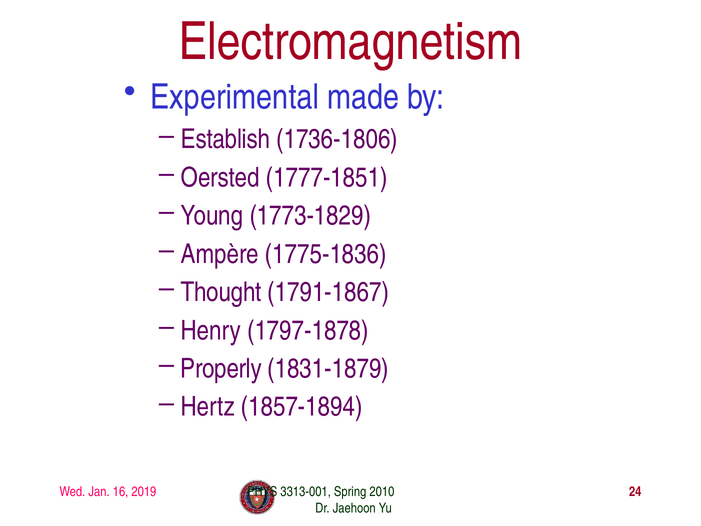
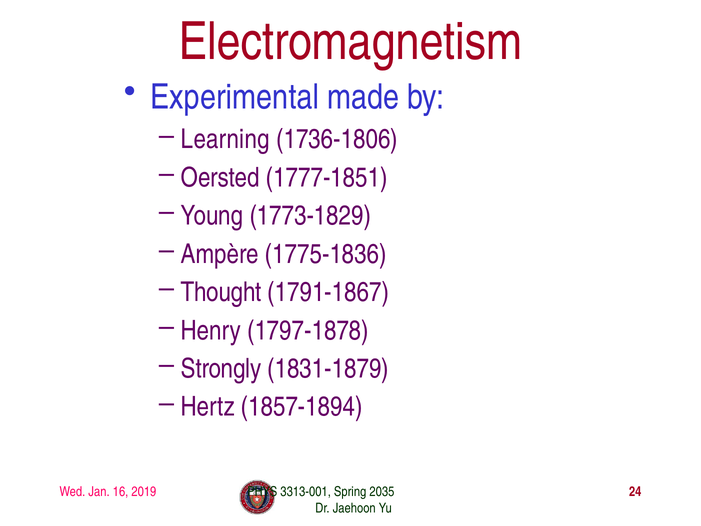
Establish: Establish -> Learning
Properly: Properly -> Strongly
2010: 2010 -> 2035
